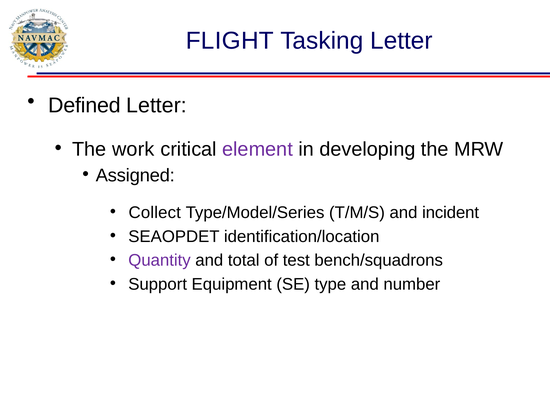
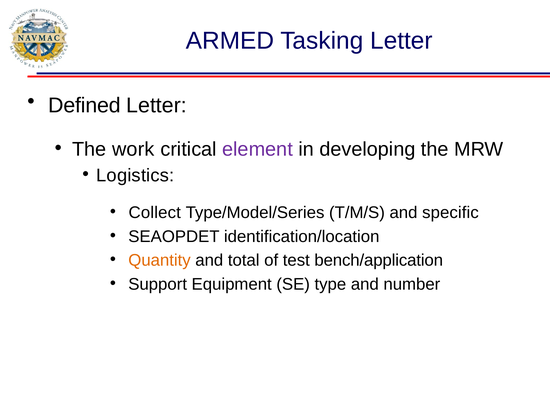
FLIGHT: FLIGHT -> ARMED
Assigned: Assigned -> Logistics
incident: incident -> specific
Quantity colour: purple -> orange
bench/squadrons: bench/squadrons -> bench/application
